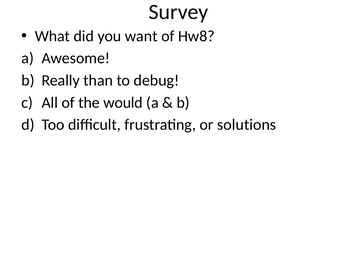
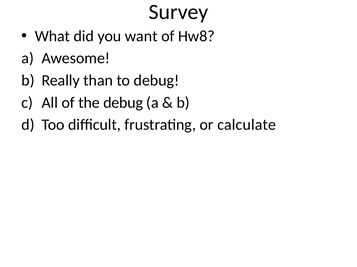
the would: would -> debug
solutions: solutions -> calculate
